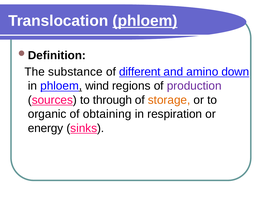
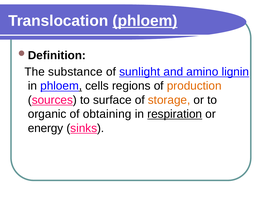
different: different -> sunlight
down: down -> lignin
wind: wind -> cells
production colour: purple -> orange
through: through -> surface
respiration underline: none -> present
